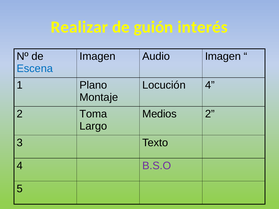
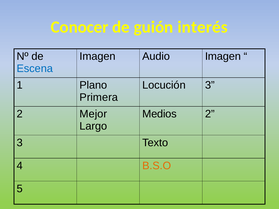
Realizar: Realizar -> Conocer
Locución 4: 4 -> 3
Montaje: Montaje -> Primera
Toma: Toma -> Mejor
B.S.O colour: purple -> orange
